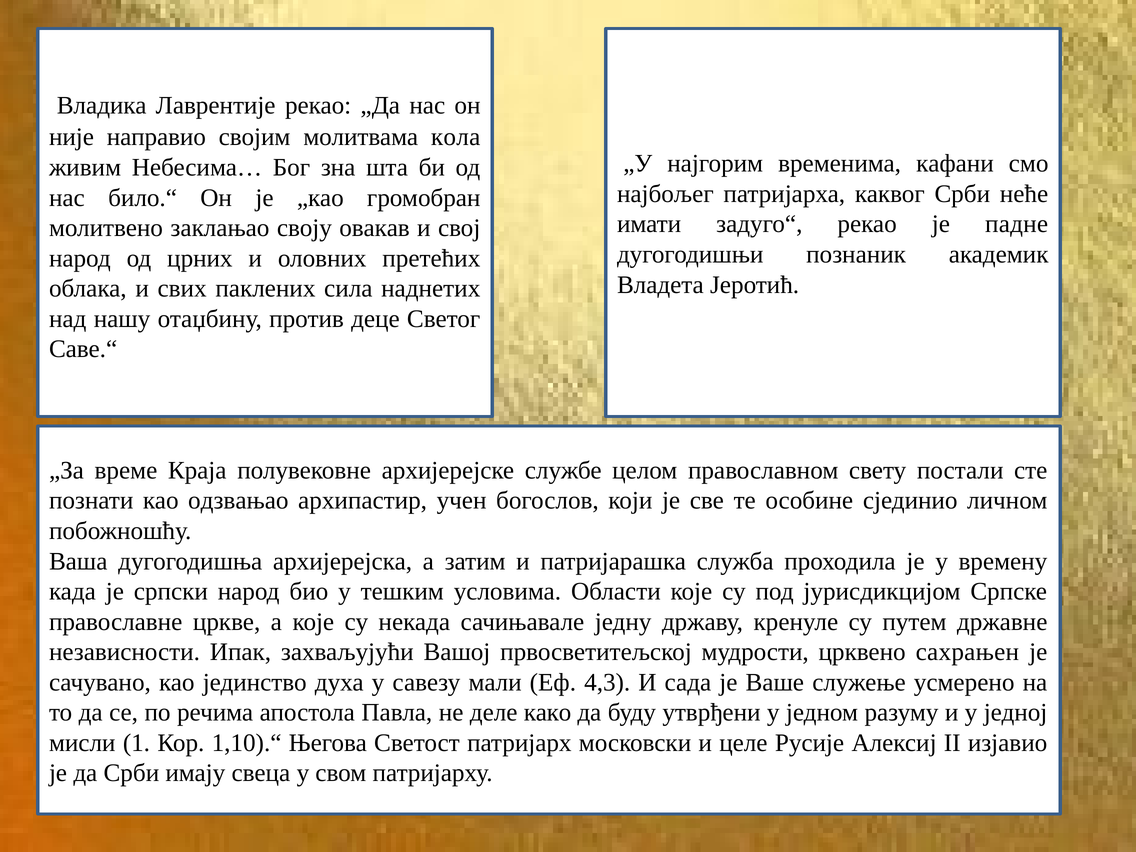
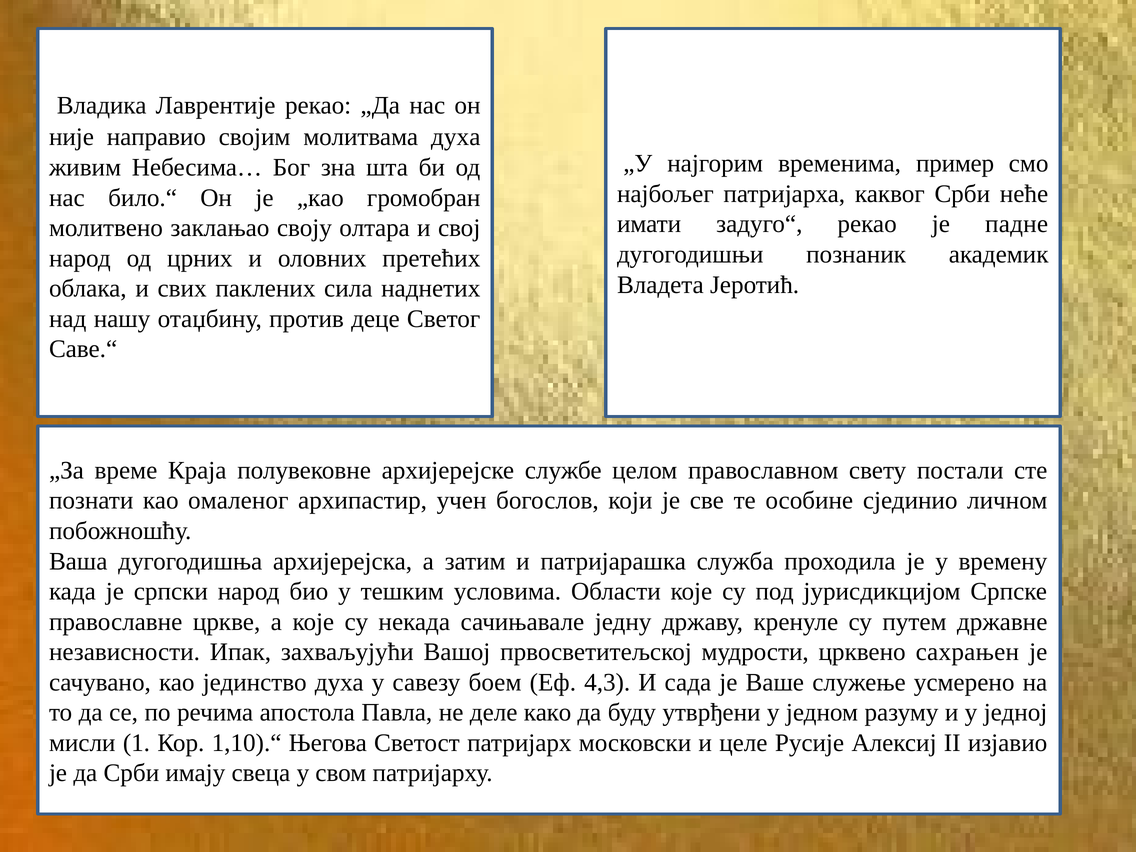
молитвама кола: кола -> духа
кафани: кафани -> пример
овакав: овакав -> олтара
одзвањао: одзвањао -> омаленог
мали: мали -> боем
